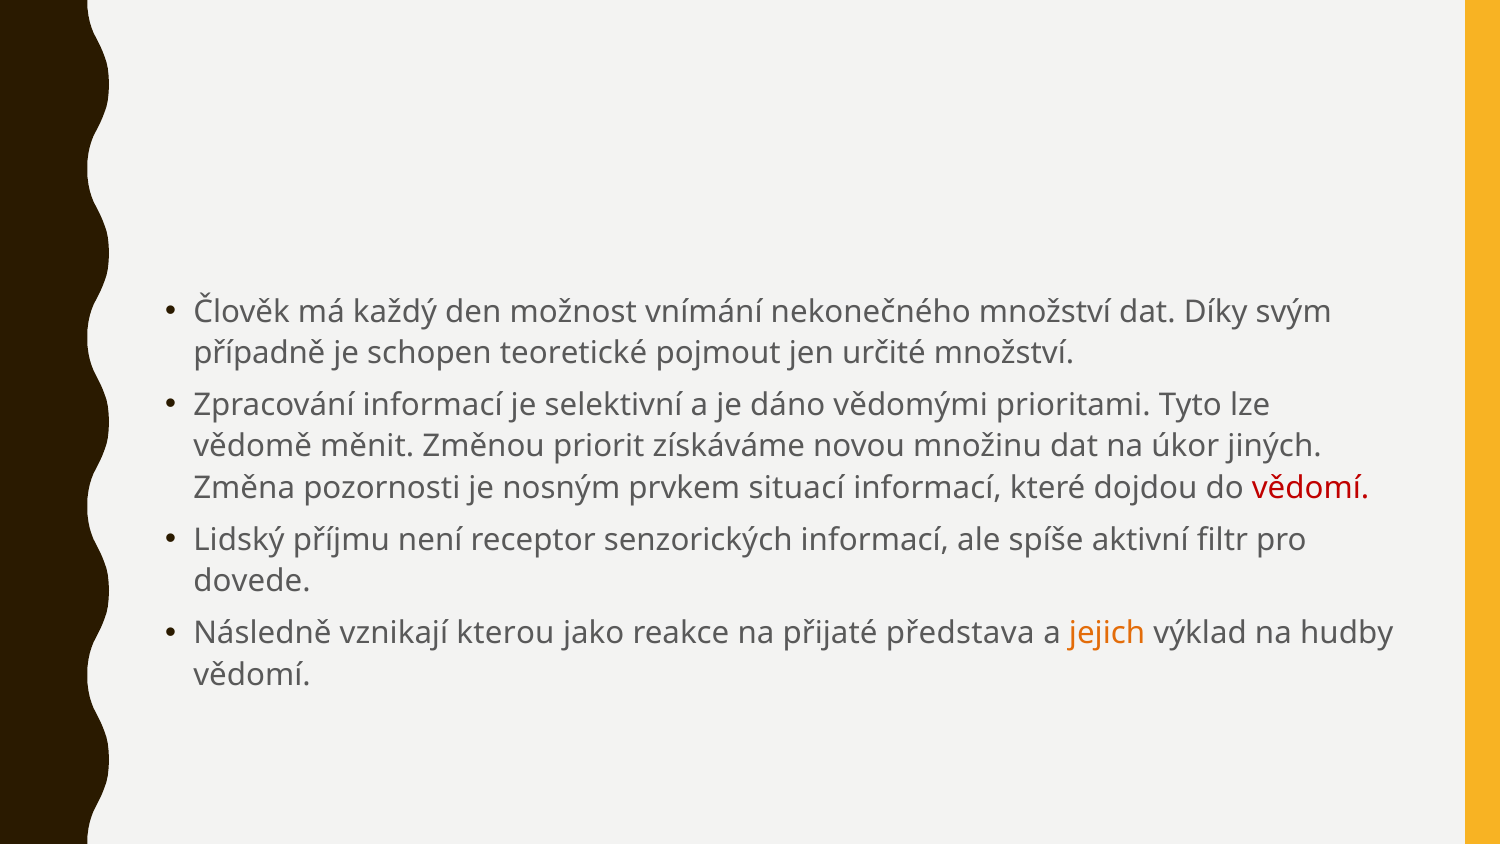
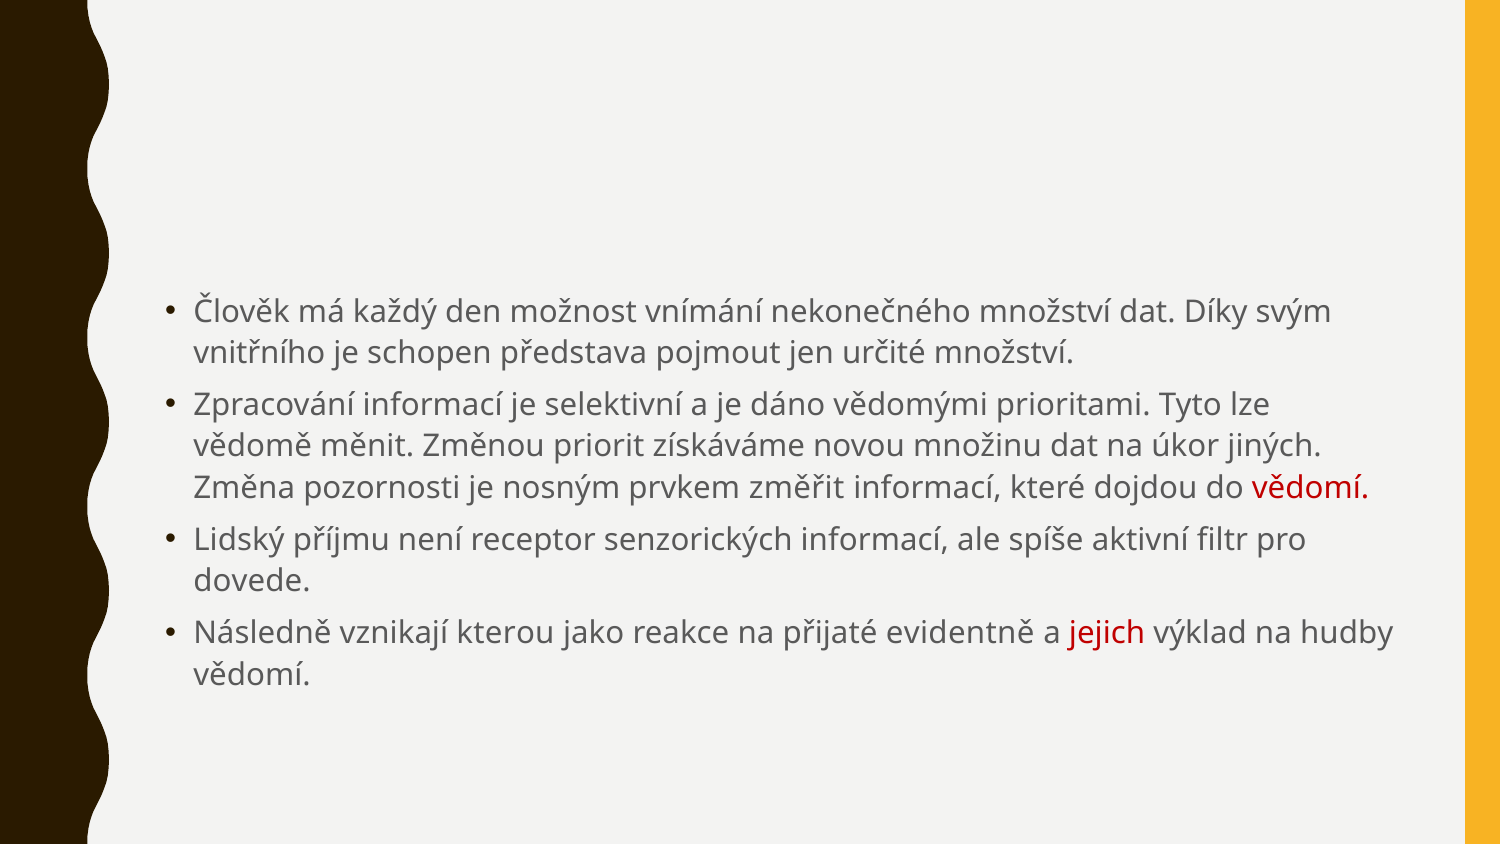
případně: případně -> vnitřního
teoretické: teoretické -> představa
situací: situací -> změřit
představa: představa -> evidentně
jejich colour: orange -> red
